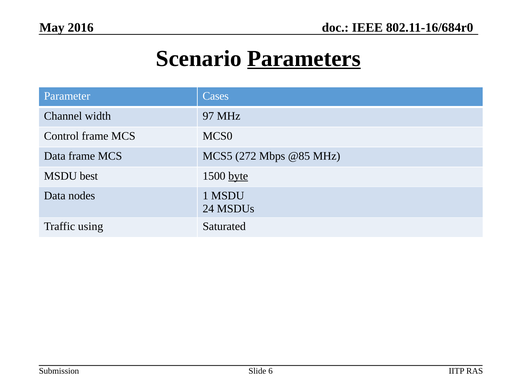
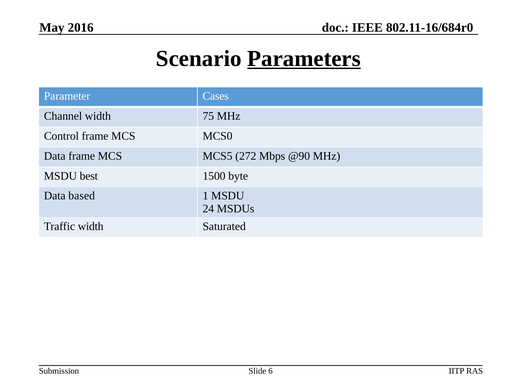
97: 97 -> 75
@85: @85 -> @90
byte underline: present -> none
nodes: nodes -> based
Traffic using: using -> width
